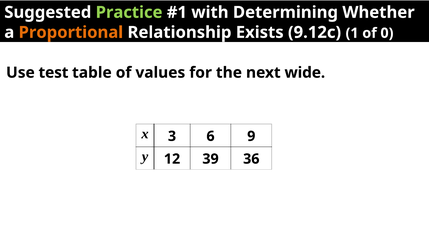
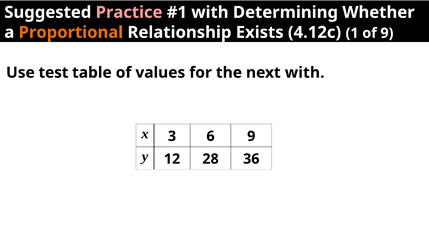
Practice colour: light green -> pink
9.12c: 9.12c -> 4.12c
of 0: 0 -> 9
next wide: wide -> with
39: 39 -> 28
